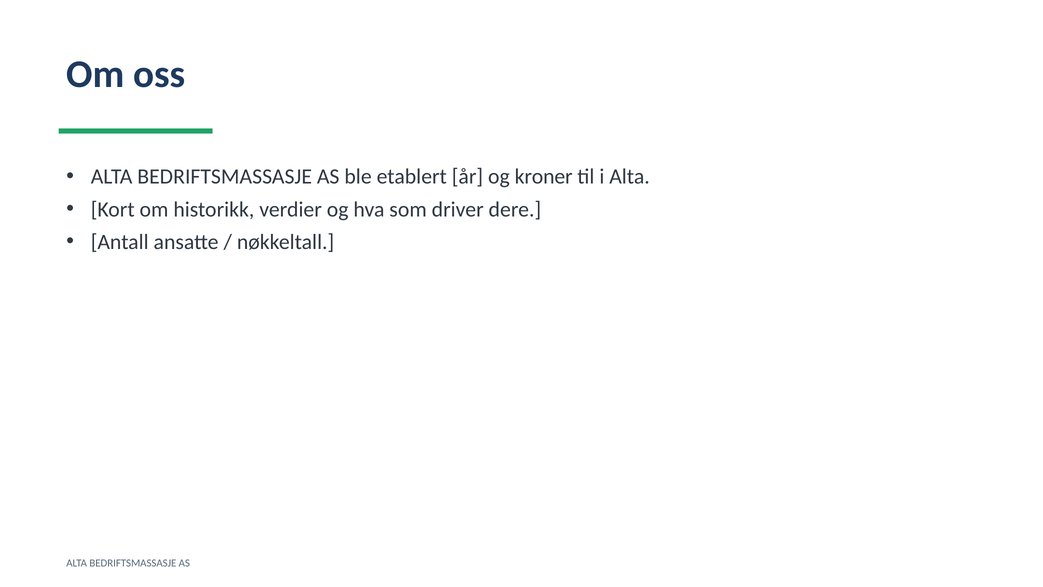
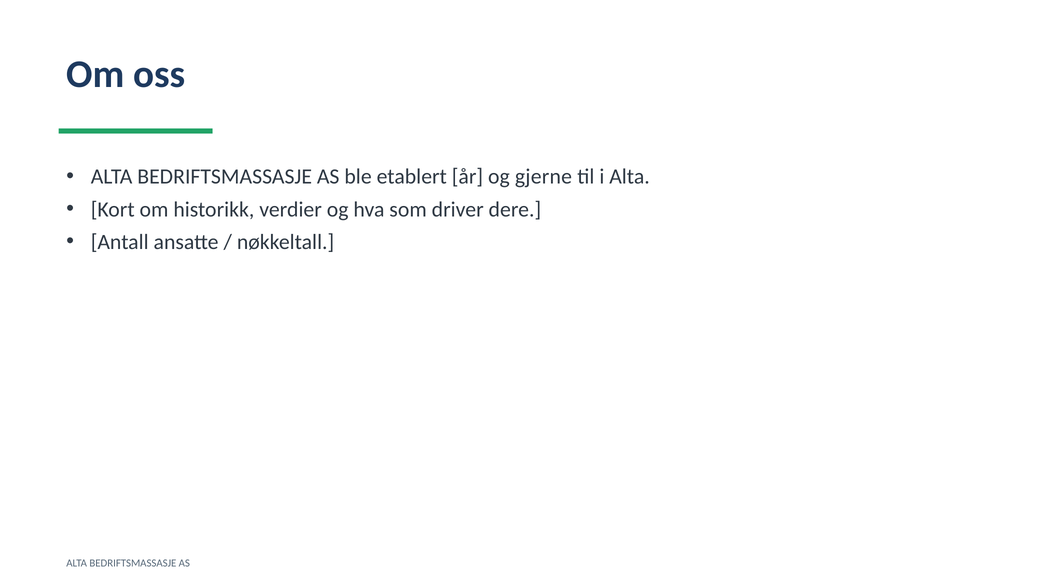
kroner: kroner -> gjerne
